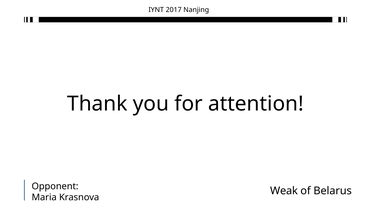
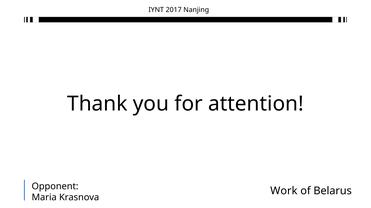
Weak: Weak -> Work
